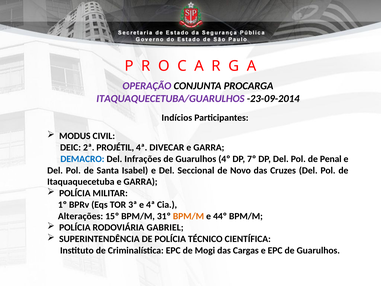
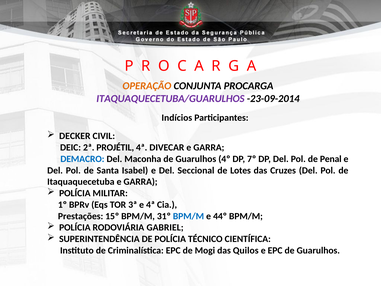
OPERAÇÃO colour: purple -> orange
MODUS: MODUS -> DECKER
Infrações: Infrações -> Maconha
Novo: Novo -> Lotes
Alterações: Alterações -> Prestações
BPM/M at (188, 216) colour: orange -> blue
Cargas: Cargas -> Quilos
